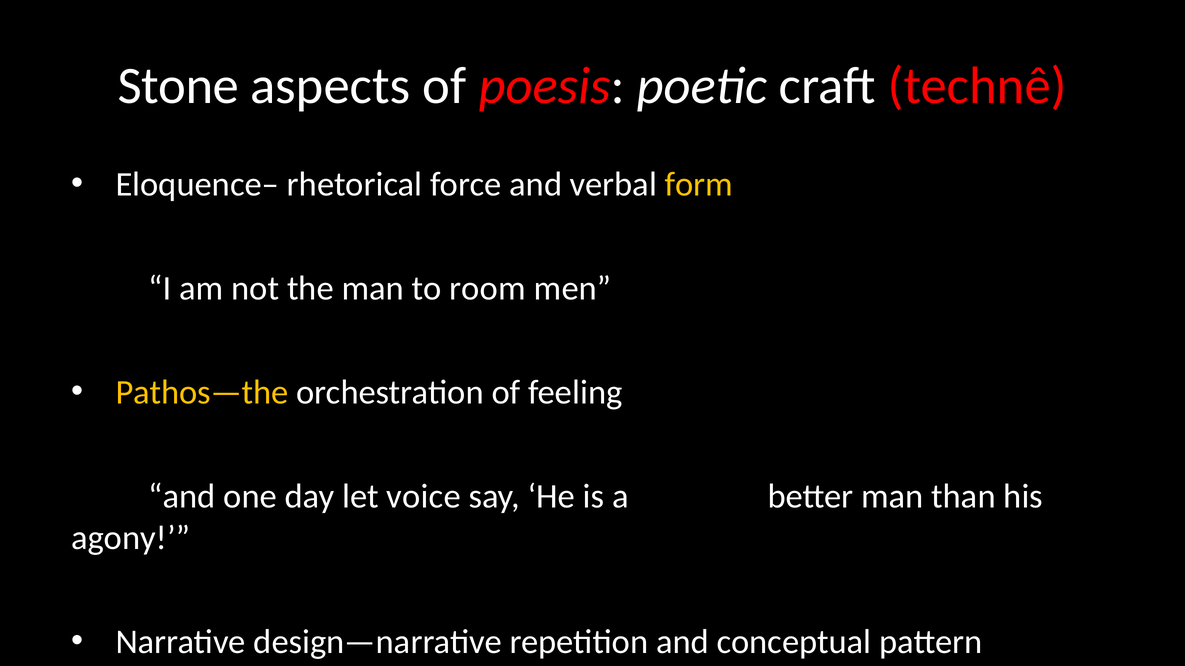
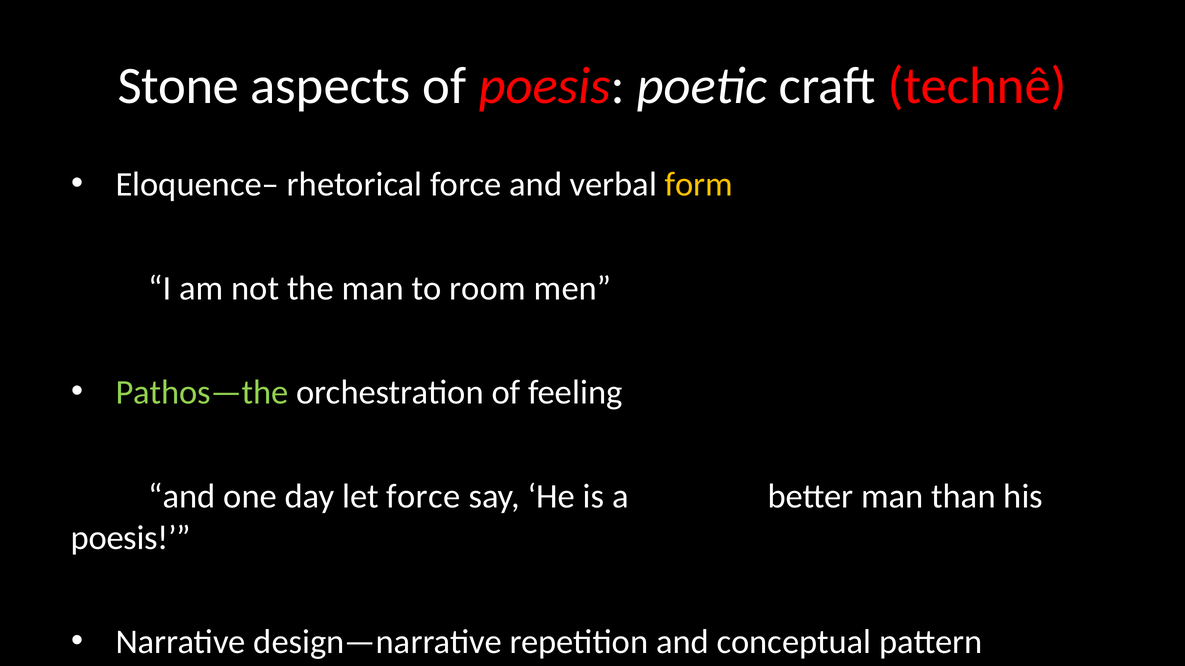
Pathos—the colour: yellow -> light green
let voice: voice -> force
agony at (131, 538): agony -> poesis
